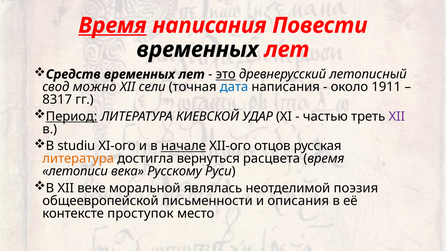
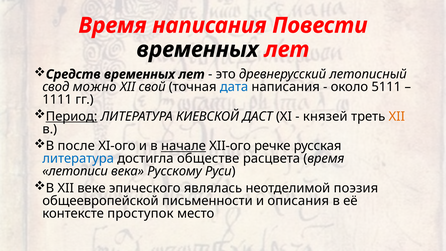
Время at (112, 25) underline: present -> none
это underline: present -> none
сели: сели -> свой
1911: 1911 -> 5111
8317: 8317 -> 1111
УДАР: УДАР -> ДАСТ
частью: частью -> князей
ХII colour: purple -> orange
studiu: studiu -> после
отцов: отцов -> речке
литература at (78, 159) colour: orange -> blue
вернуться: вернуться -> обществе
моральной: моральной -> эпического
